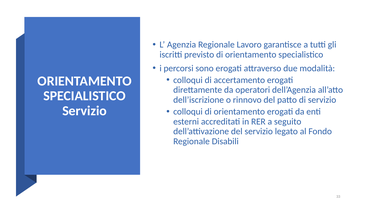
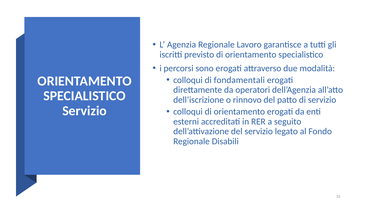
accertamento: accertamento -> fondamentali
